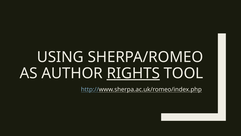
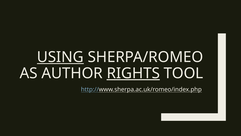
USING underline: none -> present
